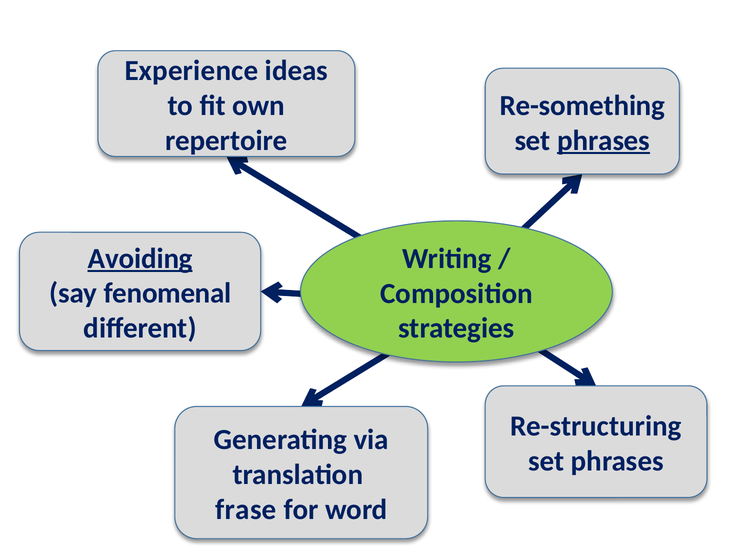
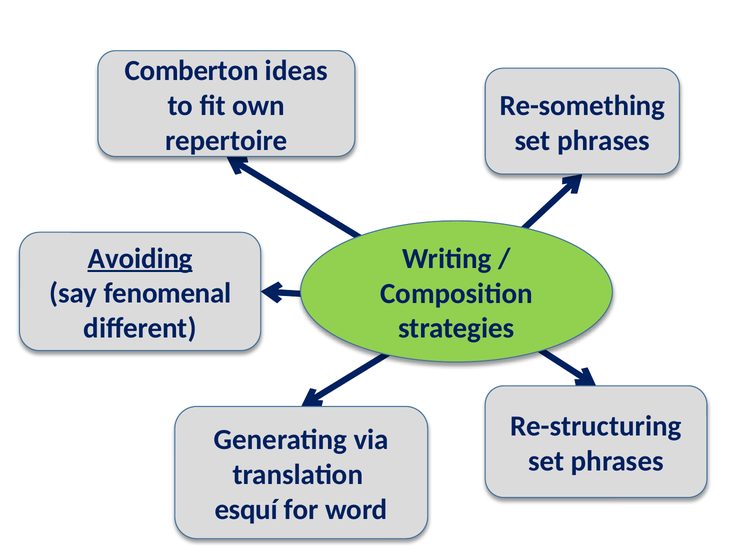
Experience: Experience -> Comberton
phrases at (604, 141) underline: present -> none
frase: frase -> esquí
